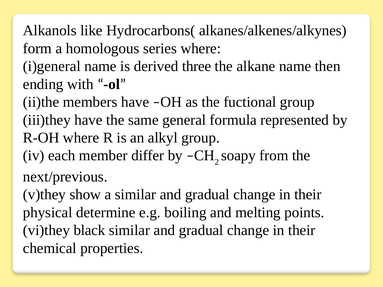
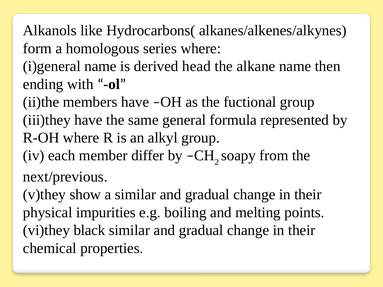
three: three -> head
determine: determine -> impurities
